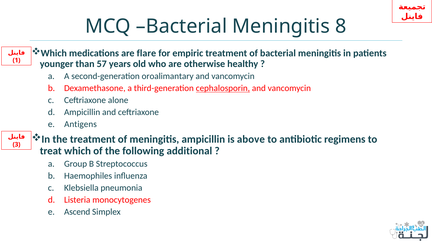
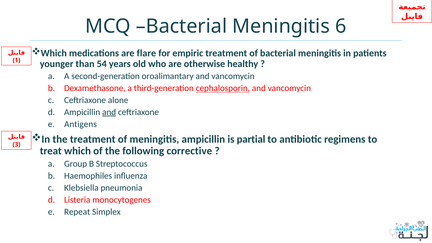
8: 8 -> 6
57: 57 -> 54
and at (109, 112) underline: none -> present
above: above -> partial
additional: additional -> corrective
Ascend: Ascend -> Repeat
